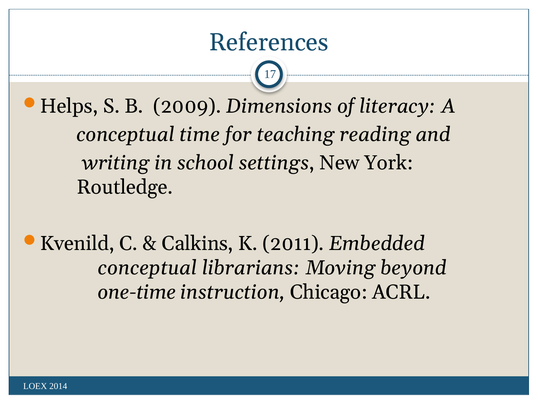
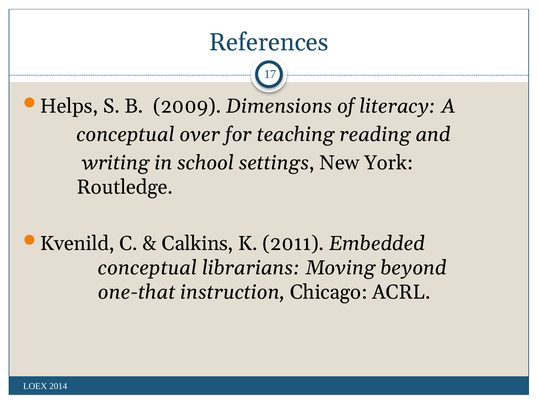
time: time -> over
one-time: one-time -> one-that
